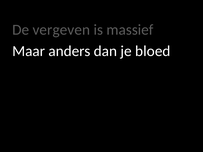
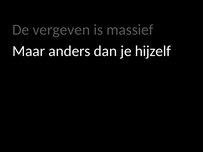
bloed: bloed -> hijzelf
